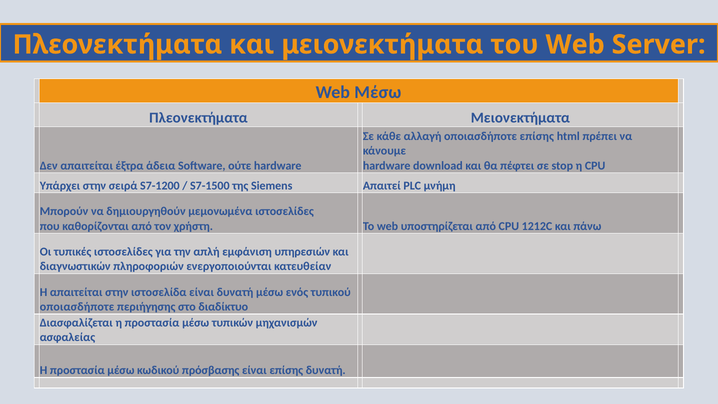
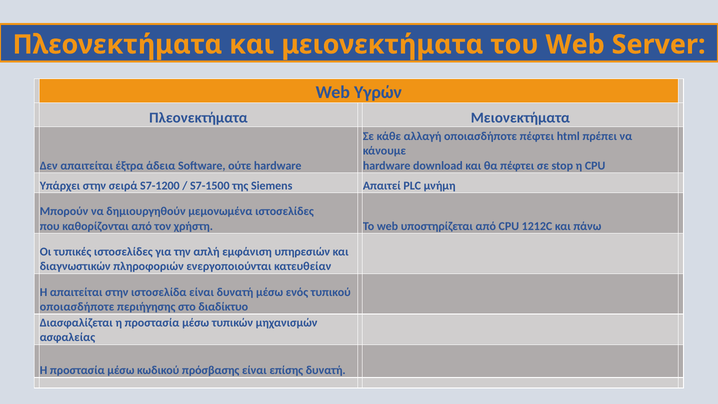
Web Μέσω: Μέσω -> Υγρών
οποιασδήποτε επίσης: επίσης -> πέφτει
